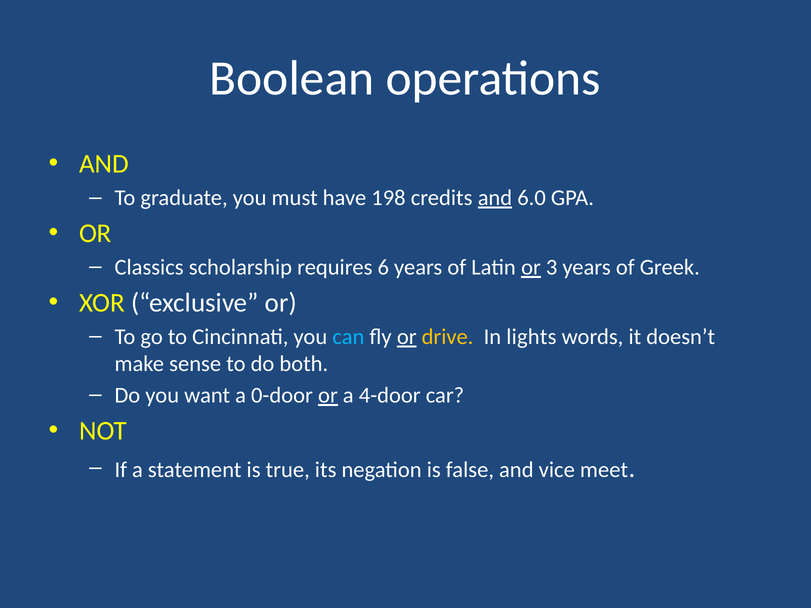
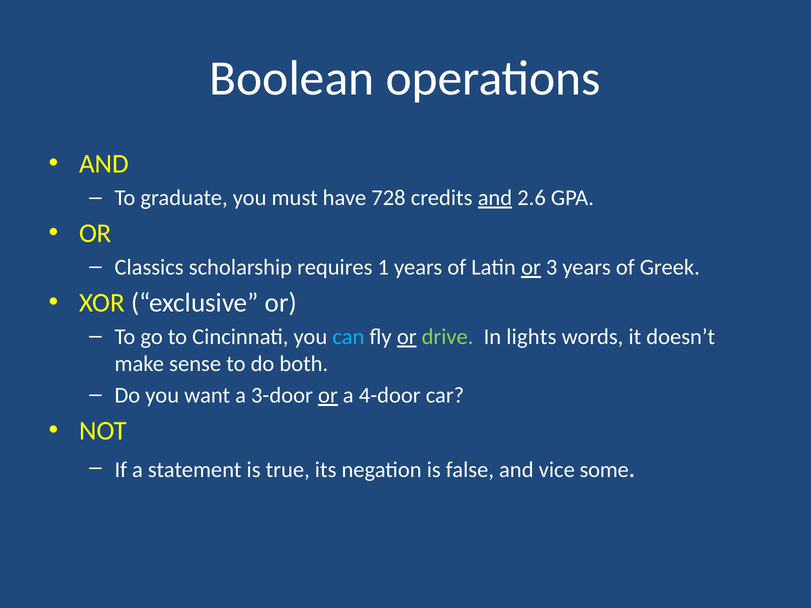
198: 198 -> 728
6.0: 6.0 -> 2.6
6: 6 -> 1
drive colour: yellow -> light green
0-door: 0-door -> 3-door
meet: meet -> some
